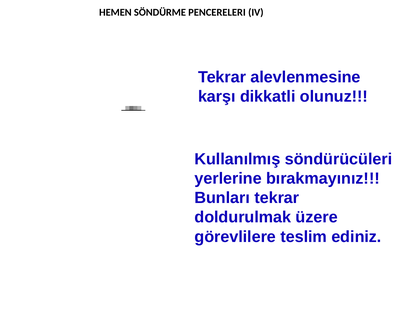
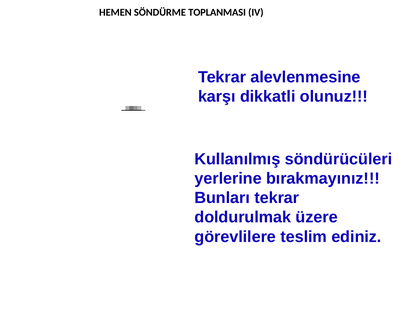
PENCERELERI: PENCERELERI -> TOPLANMASI
